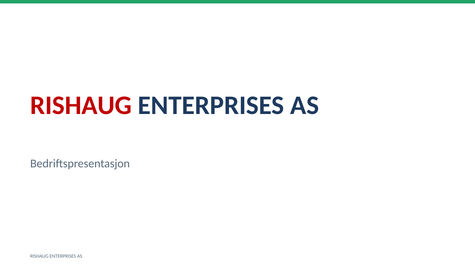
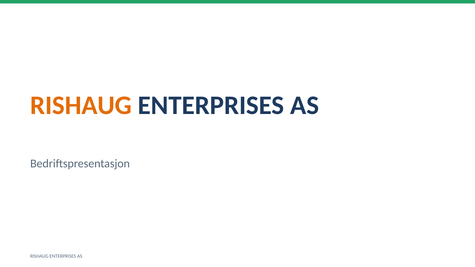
RISHAUG at (81, 105) colour: red -> orange
